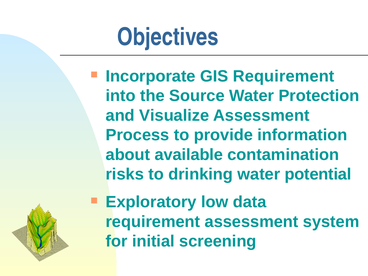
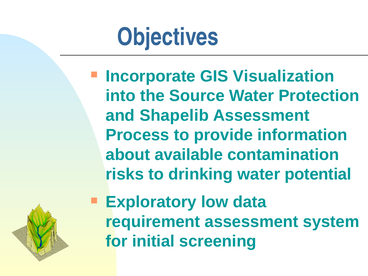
GIS Requirement: Requirement -> Visualization
Visualize: Visualize -> Shapelib
